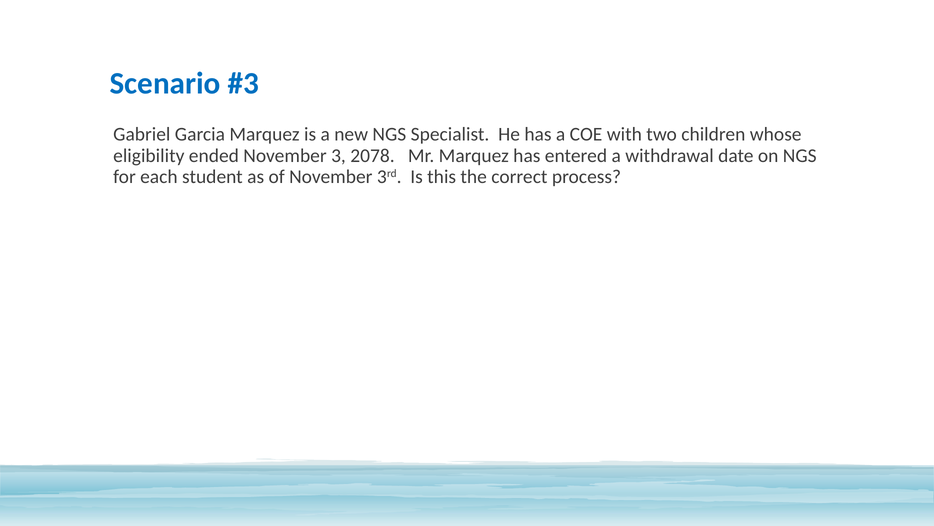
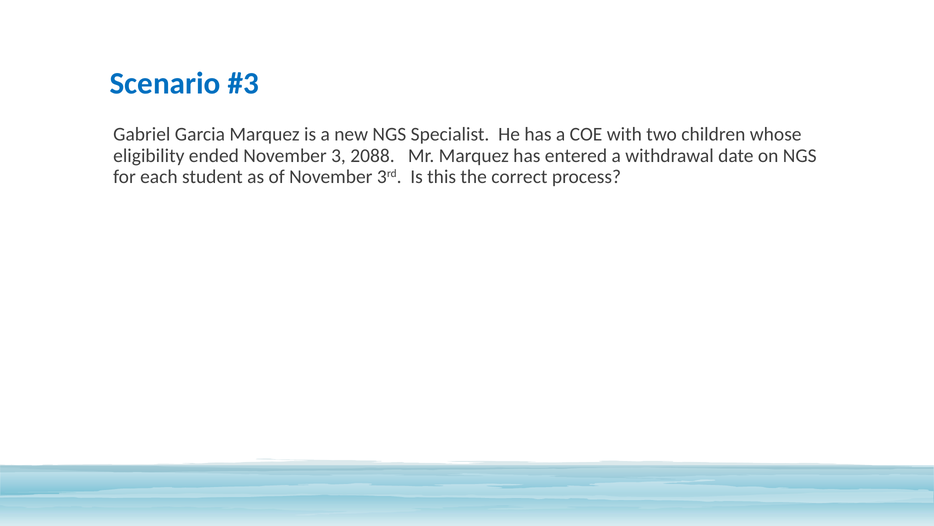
2078: 2078 -> 2088
